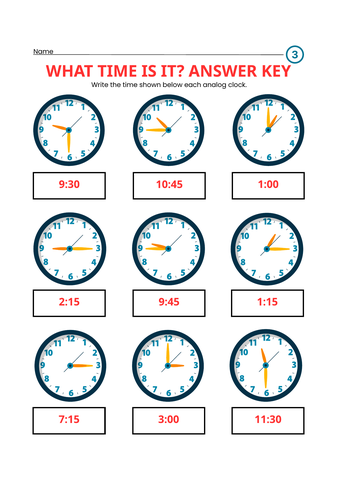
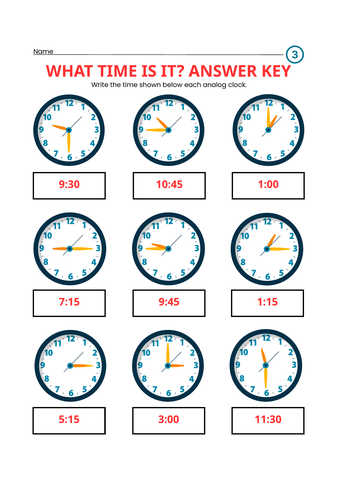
2:15: 2:15 -> 7:15
7:15: 7:15 -> 5:15
